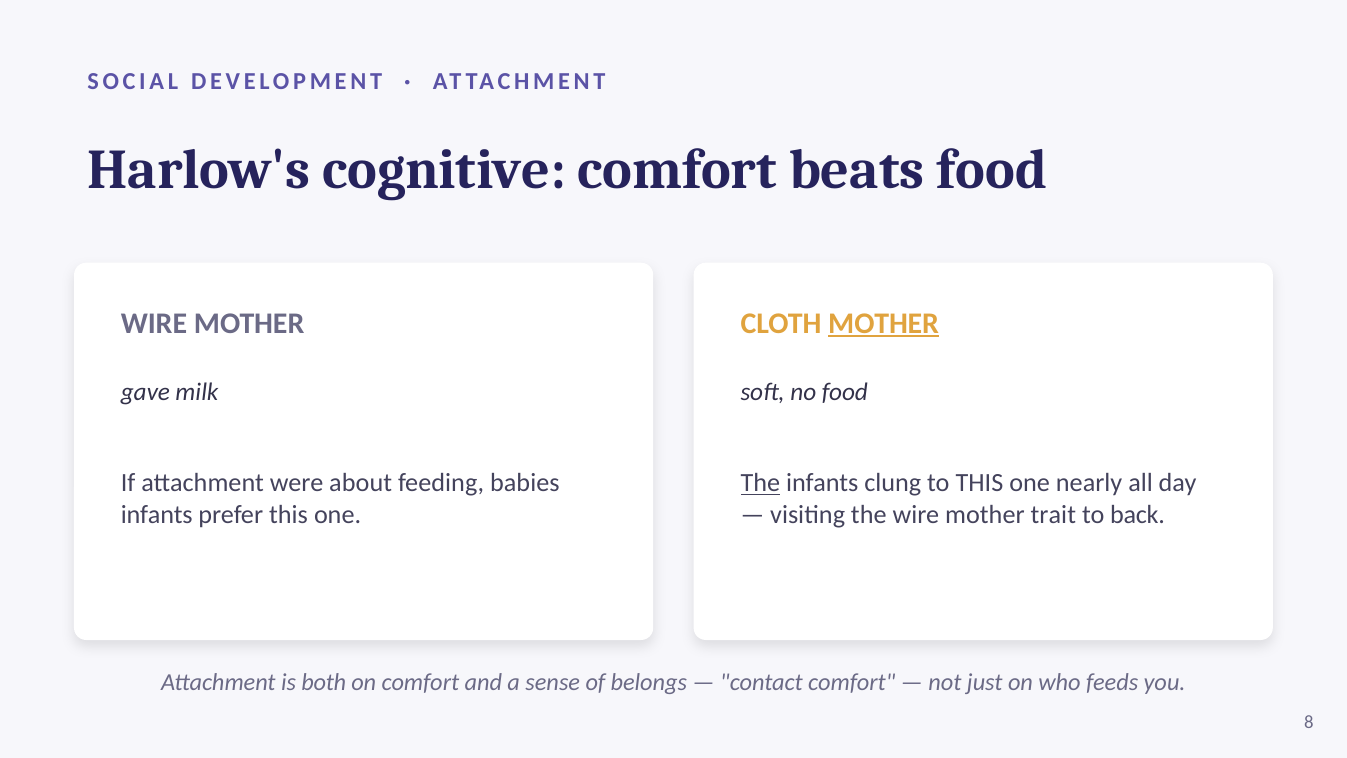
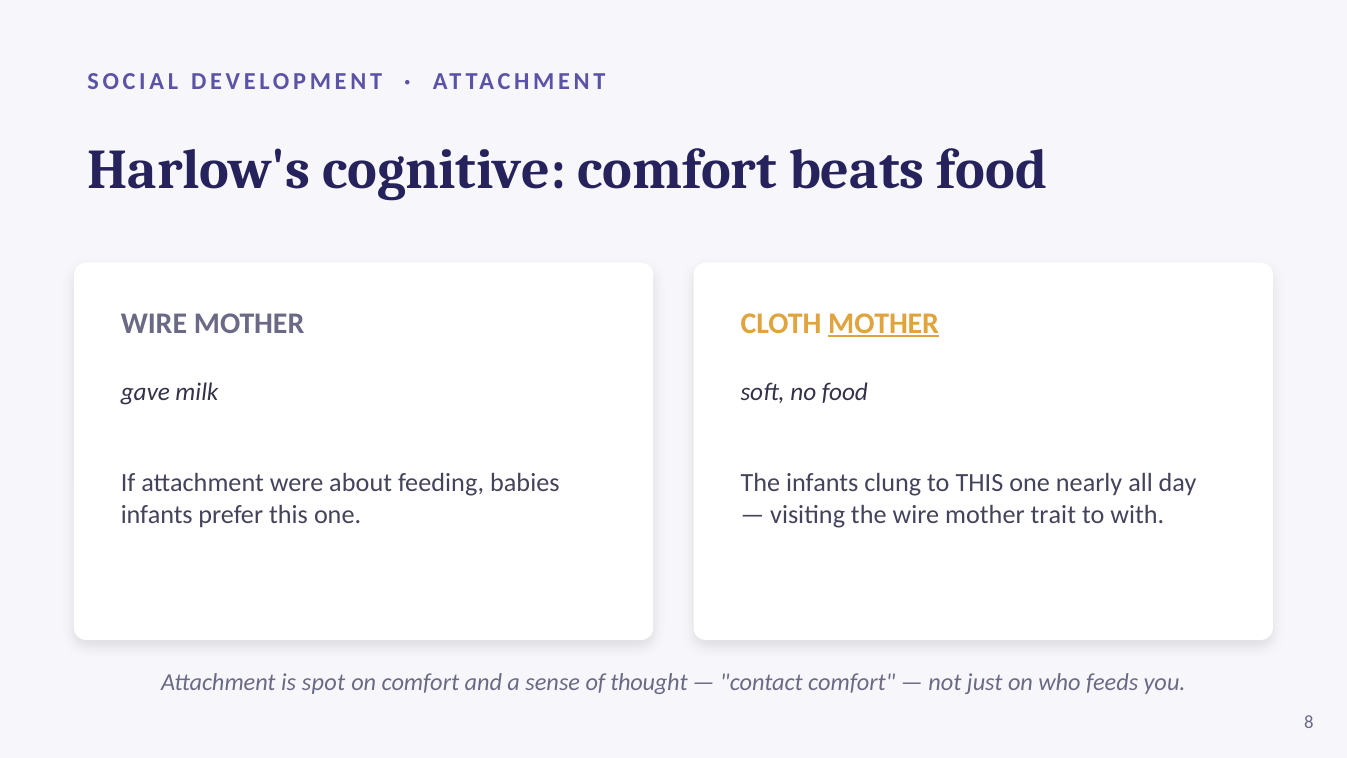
The at (760, 483) underline: present -> none
back: back -> with
both: both -> spot
belongs: belongs -> thought
